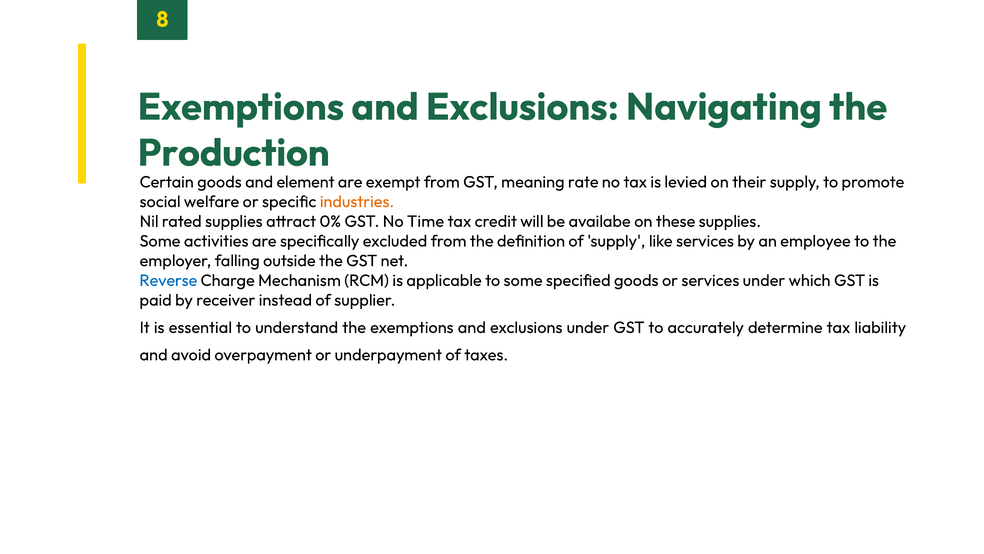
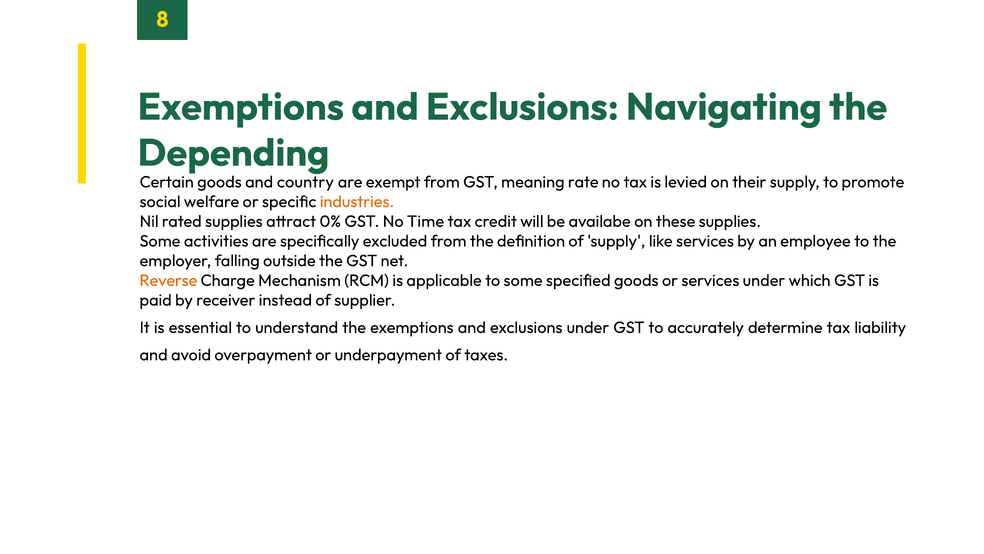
Production: Production -> Depending
element: element -> country
Reverse colour: blue -> orange
